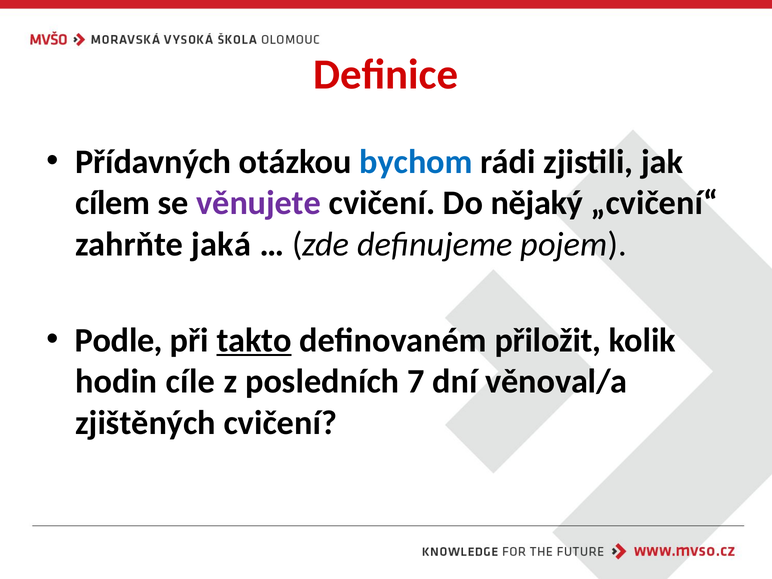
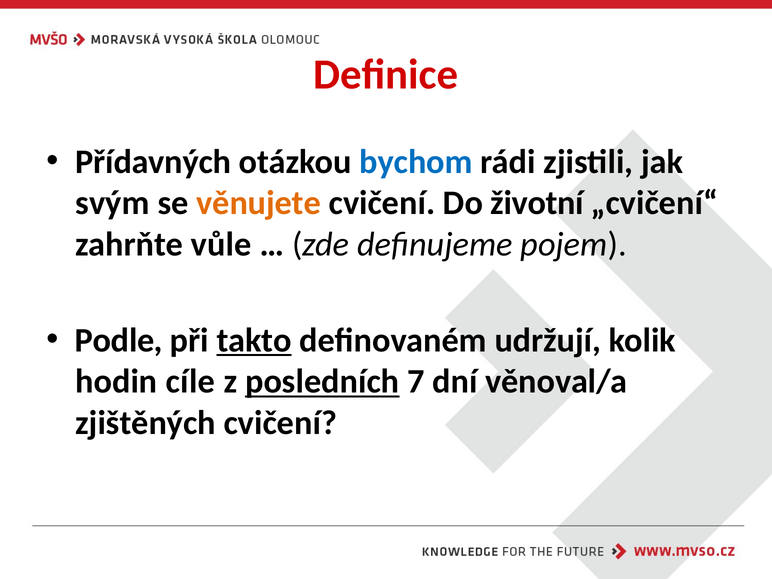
cílem: cílem -> svým
věnujete colour: purple -> orange
nějaký: nějaký -> životní
jaká: jaká -> vůle
přiložit: přiložit -> udržují
posledních underline: none -> present
